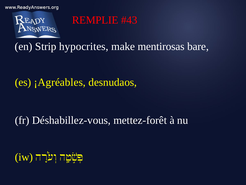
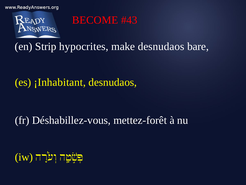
REMPLIE: REMPLIE -> BECOME
make mentirosas: mentirosas -> desnudaos
¡Agréables: ¡Agréables -> ¡Inhabitant
